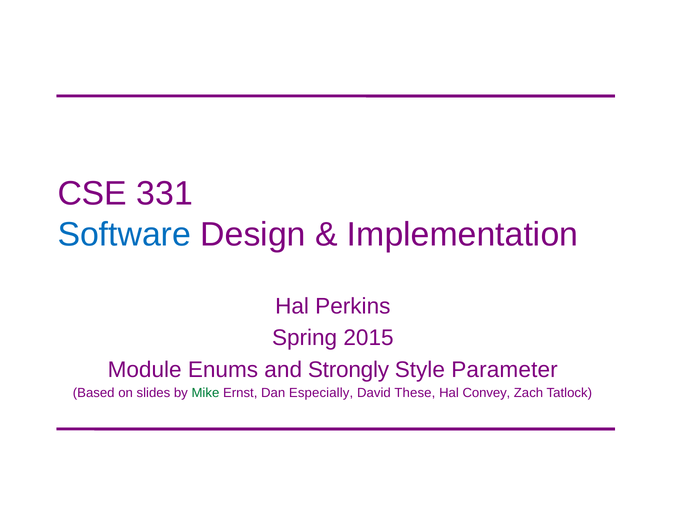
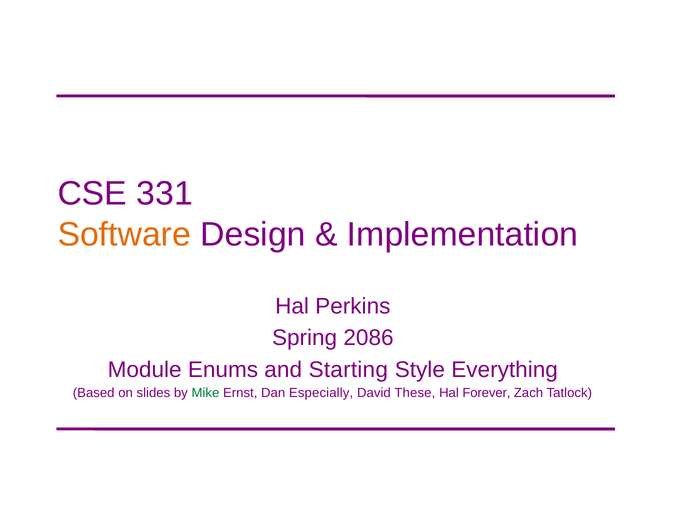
Software colour: blue -> orange
2015: 2015 -> 2086
Strongly: Strongly -> Starting
Parameter: Parameter -> Everything
Convey: Convey -> Forever
